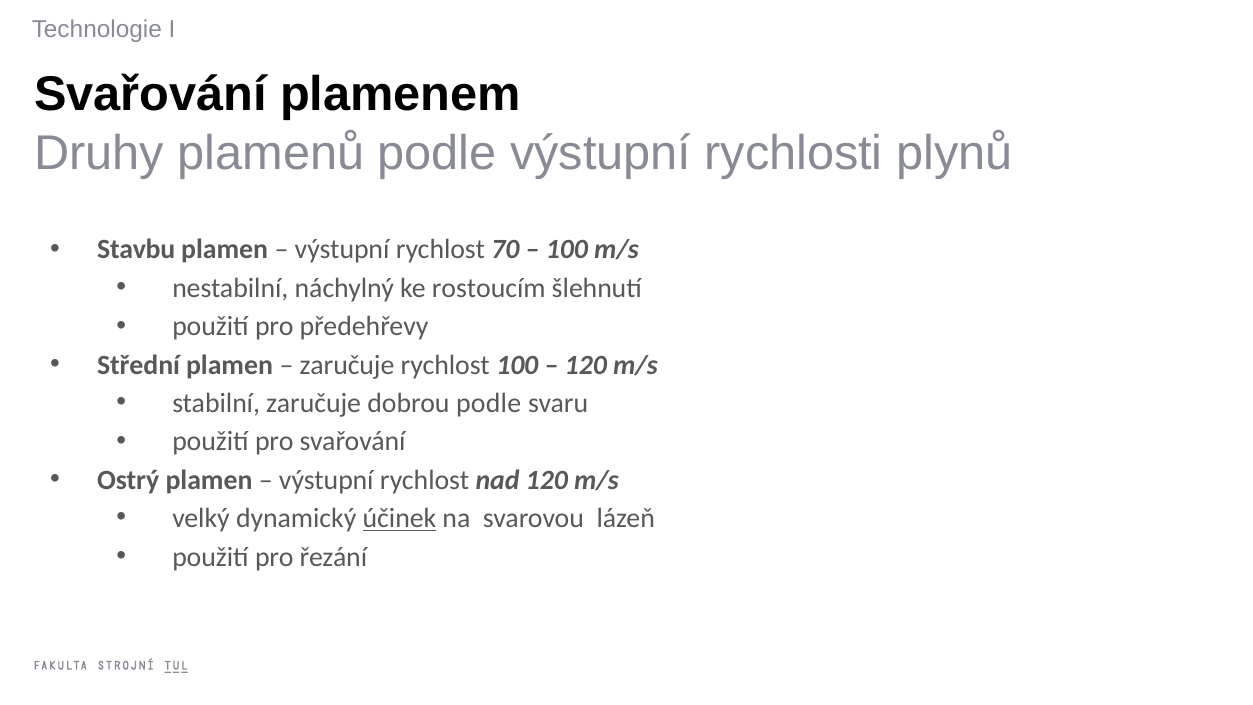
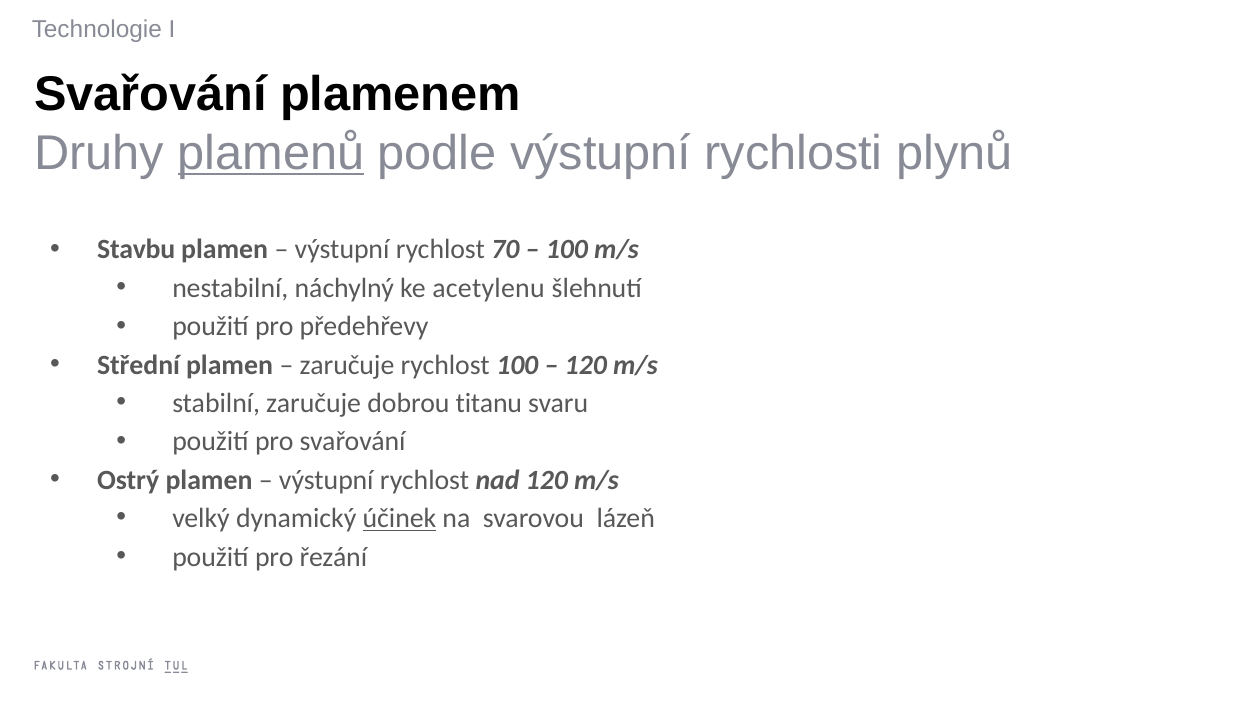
plamenů underline: none -> present
rostoucím: rostoucím -> acetylenu
dobrou podle: podle -> titanu
